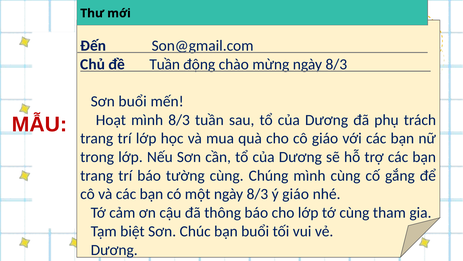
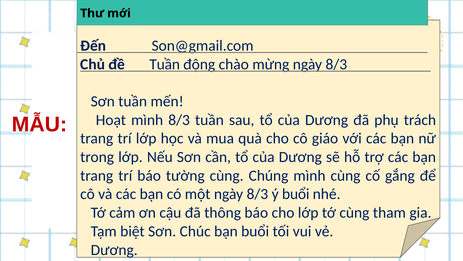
Sơn buổi: buổi -> tuần
ý giáo: giáo -> buổi
